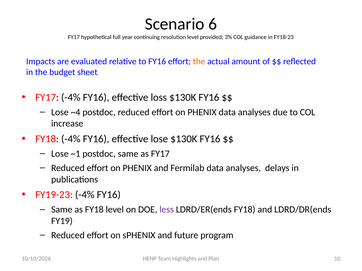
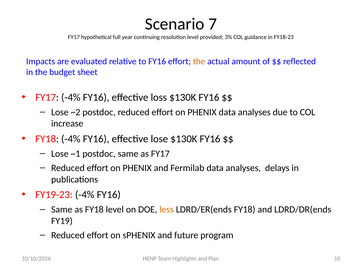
6: 6 -> 7
~4: ~4 -> ~2
less colour: purple -> orange
